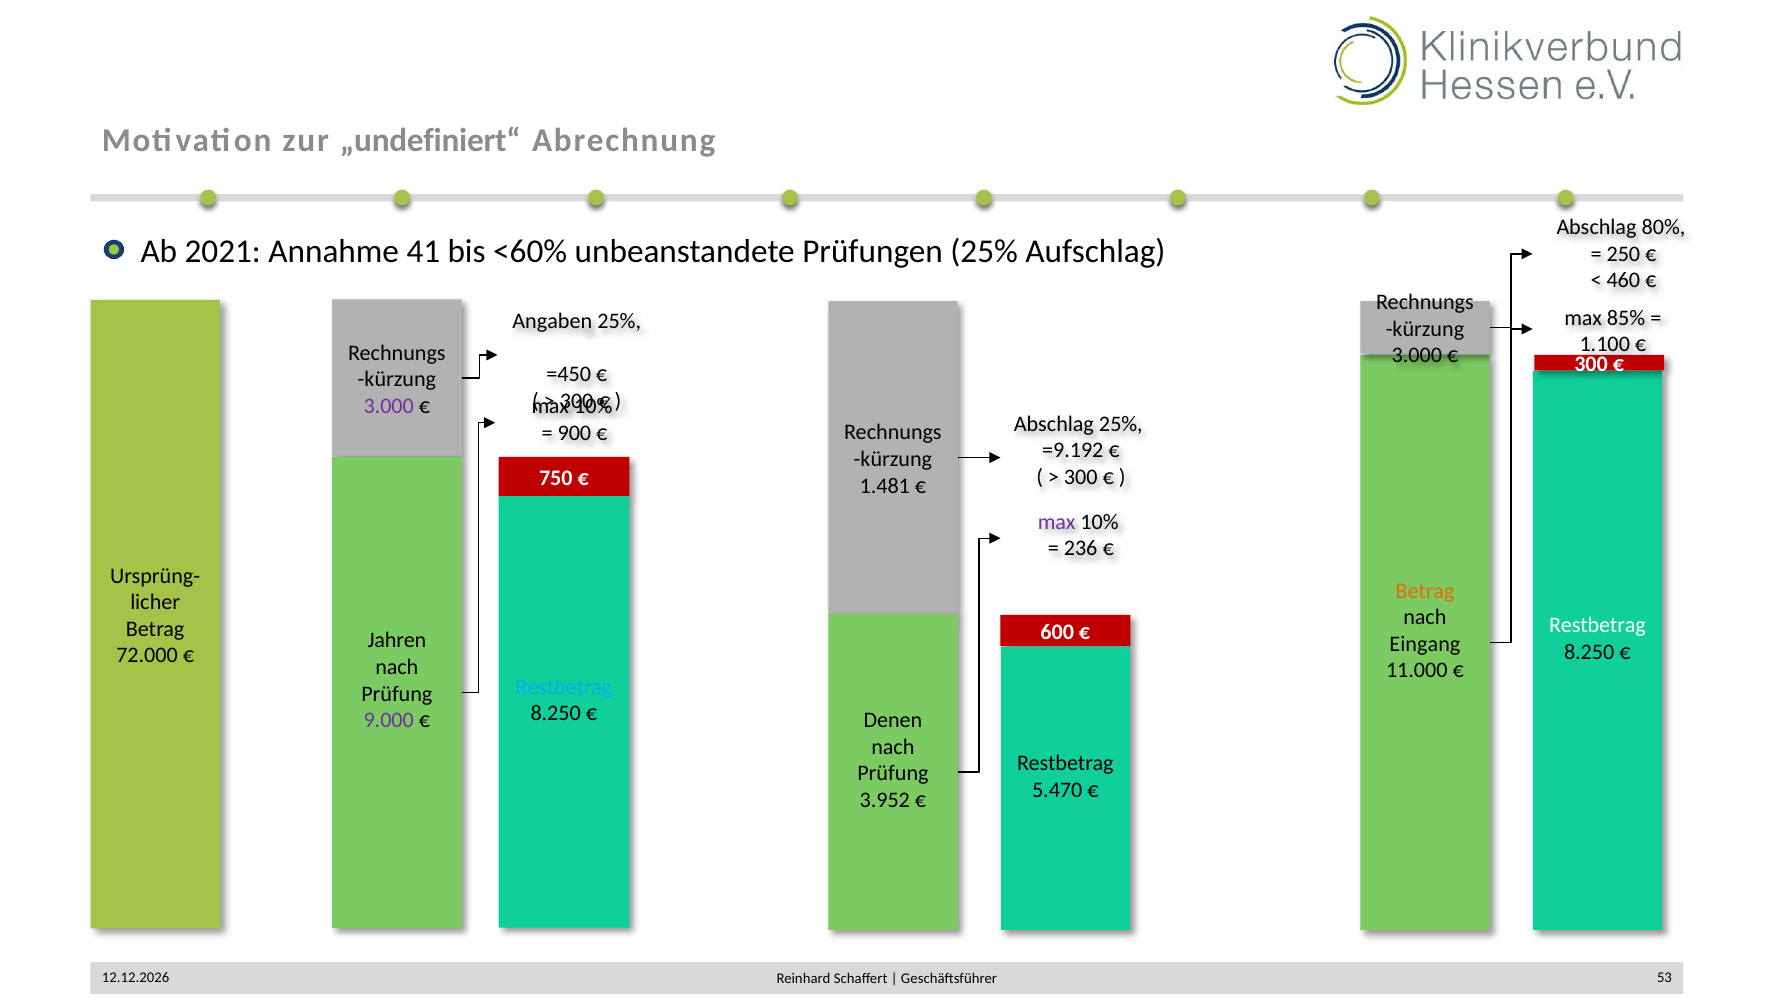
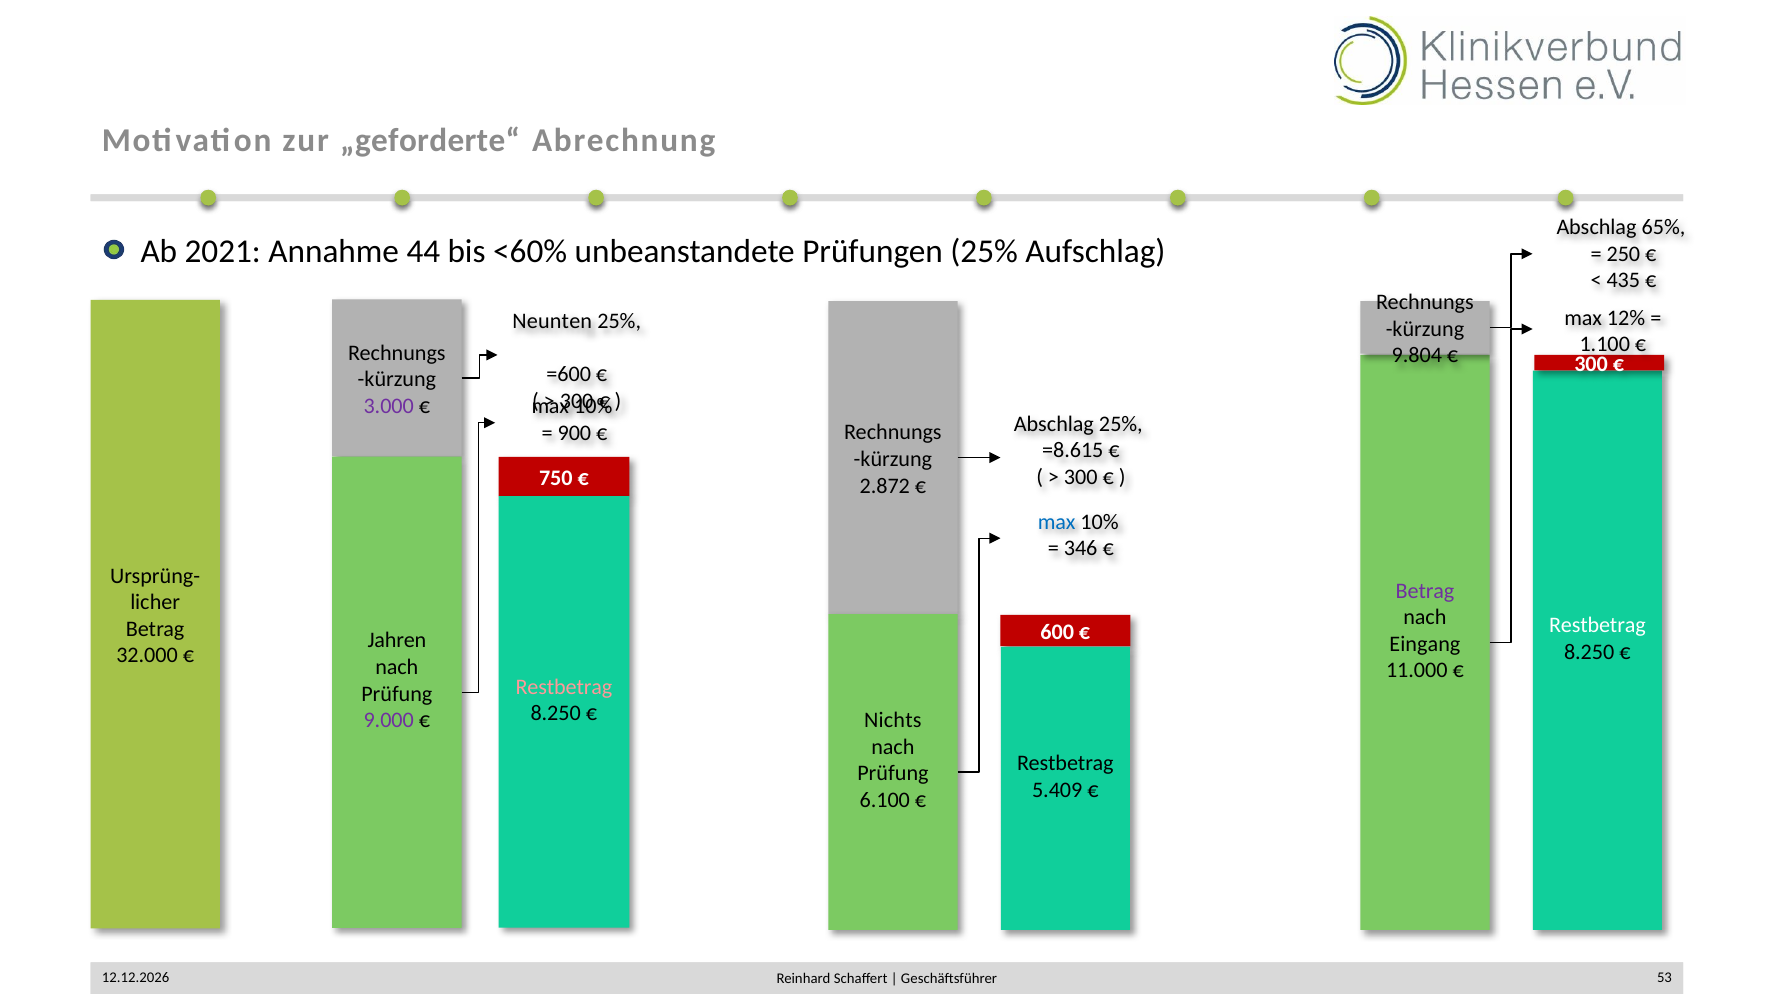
„undefiniert“: „undefiniert“ -> „geforderte“
80%: 80% -> 65%
41: 41 -> 44
460: 460 -> 435
85%: 85% -> 12%
Angaben: Angaben -> Neunten
3.000 at (1417, 356): 3.000 -> 9.804
=450: =450 -> =600
=9.192: =9.192 -> =8.615
1.481: 1.481 -> 2.872
max at (1057, 522) colour: purple -> blue
236: 236 -> 346
Betrag at (1425, 591) colour: orange -> purple
72.000: 72.000 -> 32.000
Restbetrag at (564, 687) colour: light blue -> pink
Denen: Denen -> Nichts
5.470: 5.470 -> 5.409
3.952: 3.952 -> 6.100
